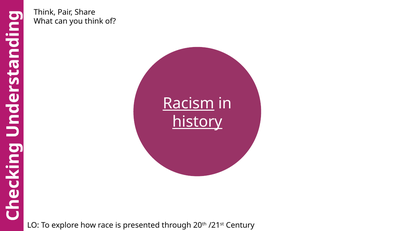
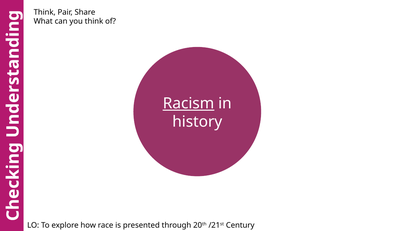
history underline: present -> none
